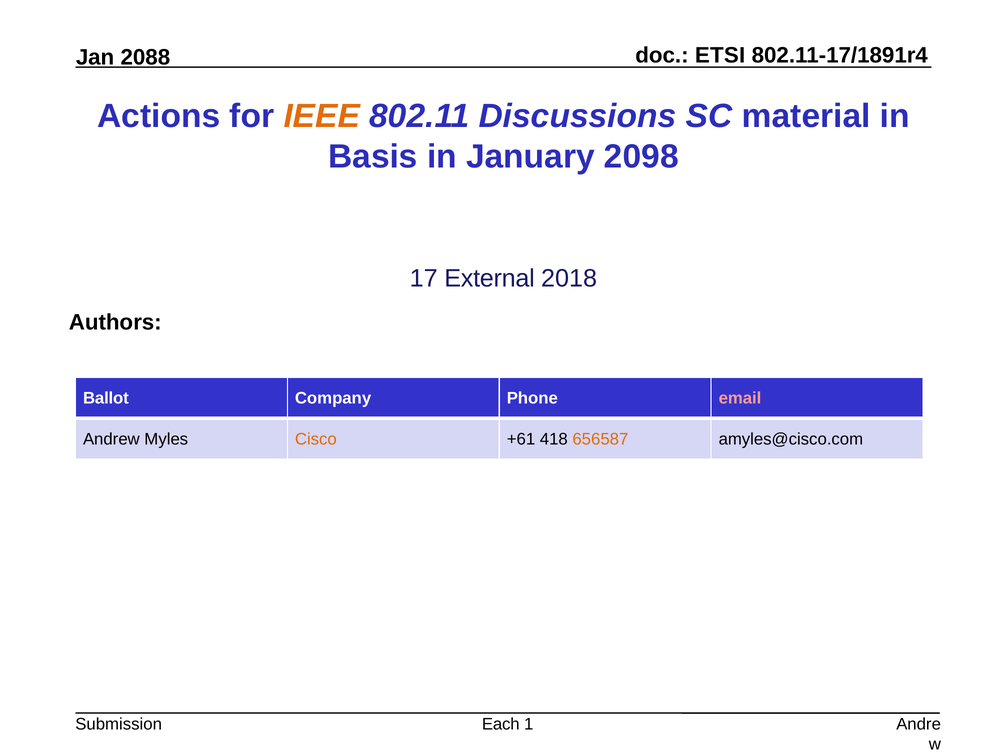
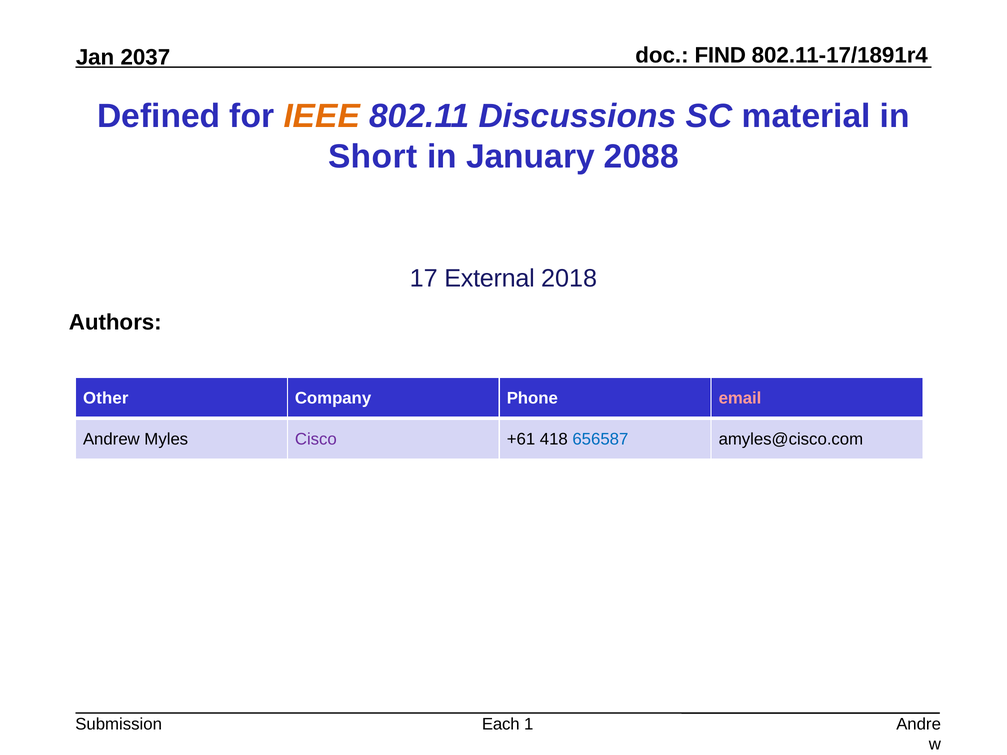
ETSI: ETSI -> FIND
2088: 2088 -> 2037
Actions: Actions -> Defined
Basis: Basis -> Short
2098: 2098 -> 2088
Ballot: Ballot -> Other
Cisco at (316, 439) colour: orange -> purple
656587 colour: orange -> blue
